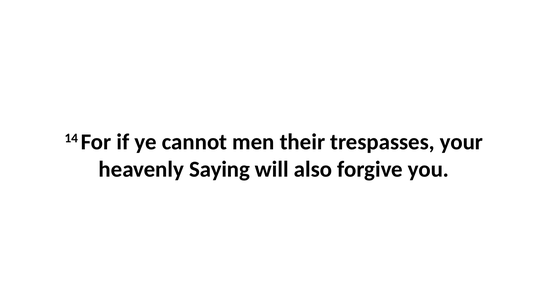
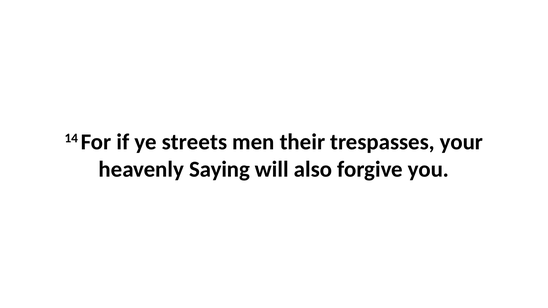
cannot: cannot -> streets
